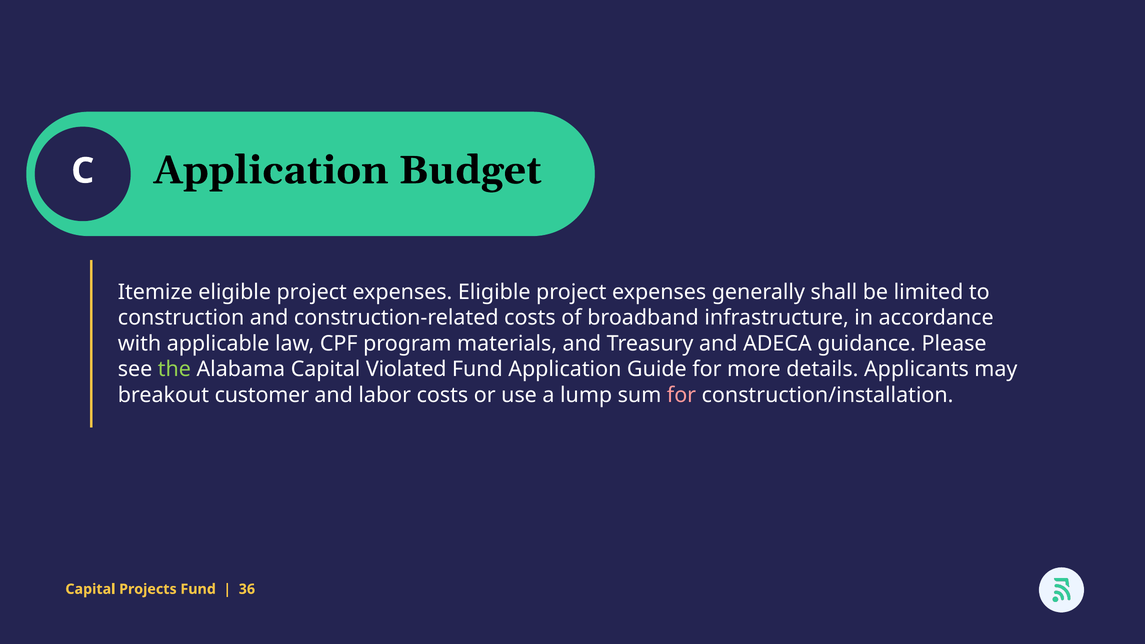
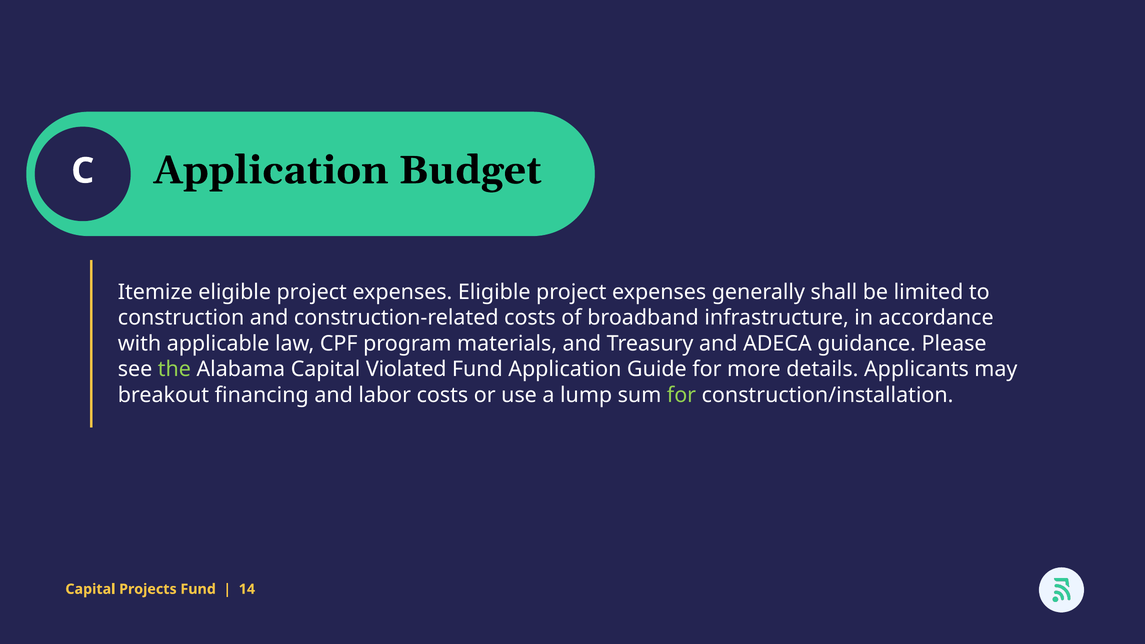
customer: customer -> financing
for at (681, 395) colour: pink -> light green
36: 36 -> 14
